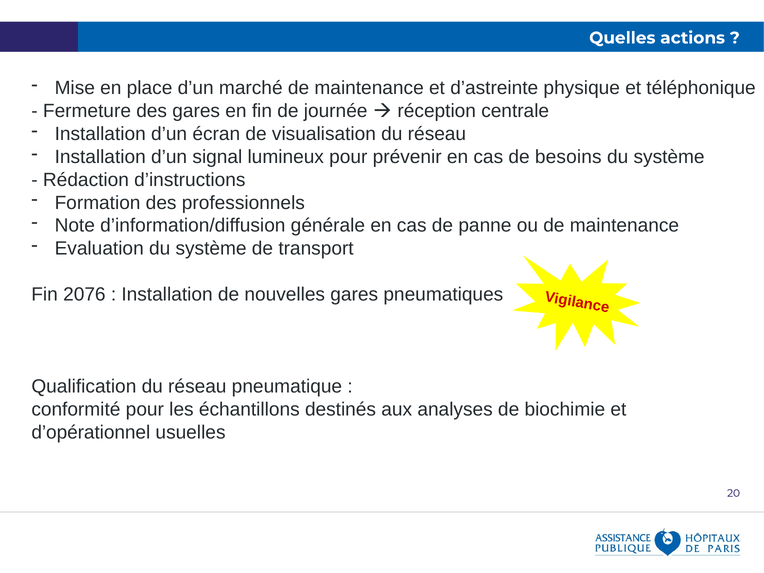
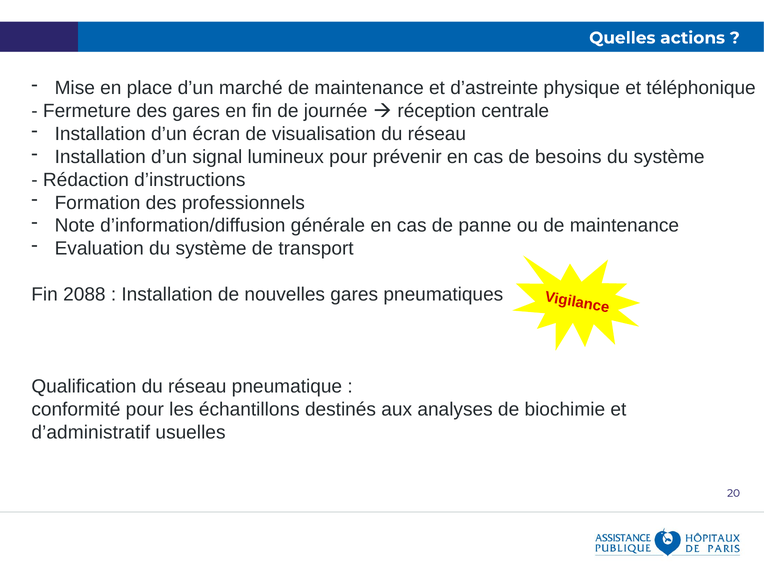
2076: 2076 -> 2088
d’opérationnel: d’opérationnel -> d’administratif
